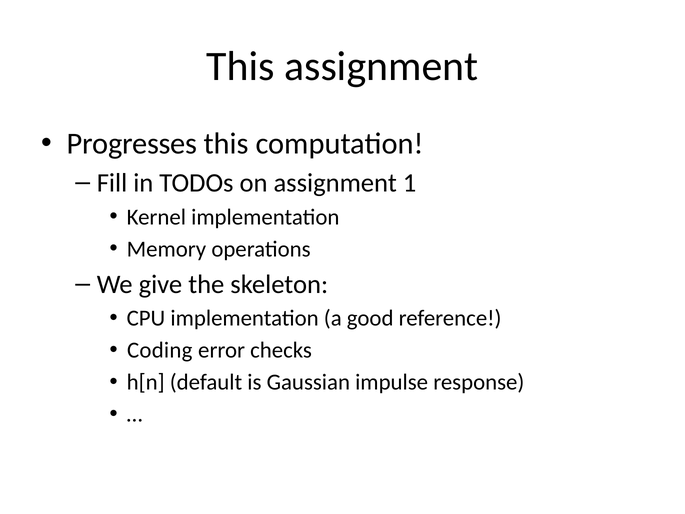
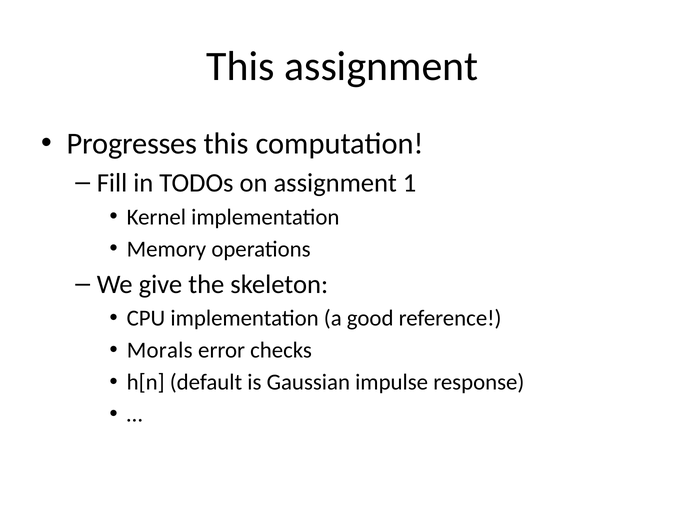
Coding: Coding -> Morals
